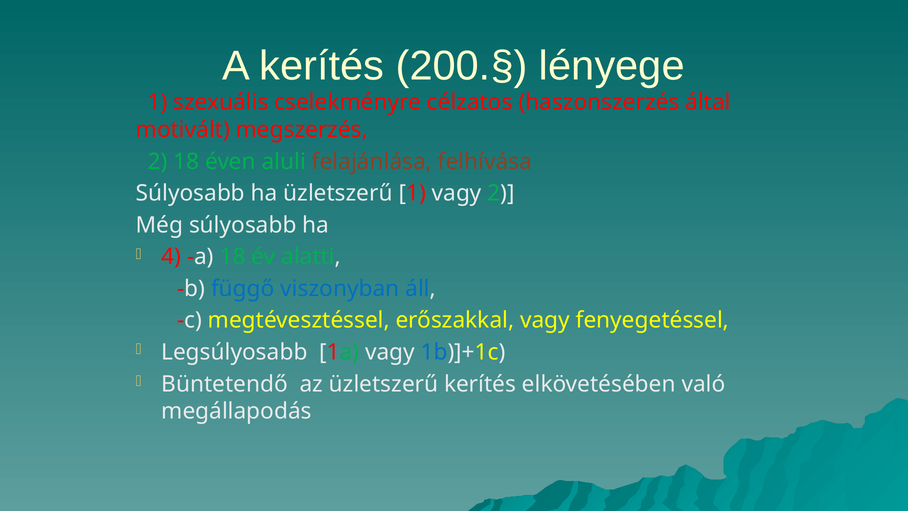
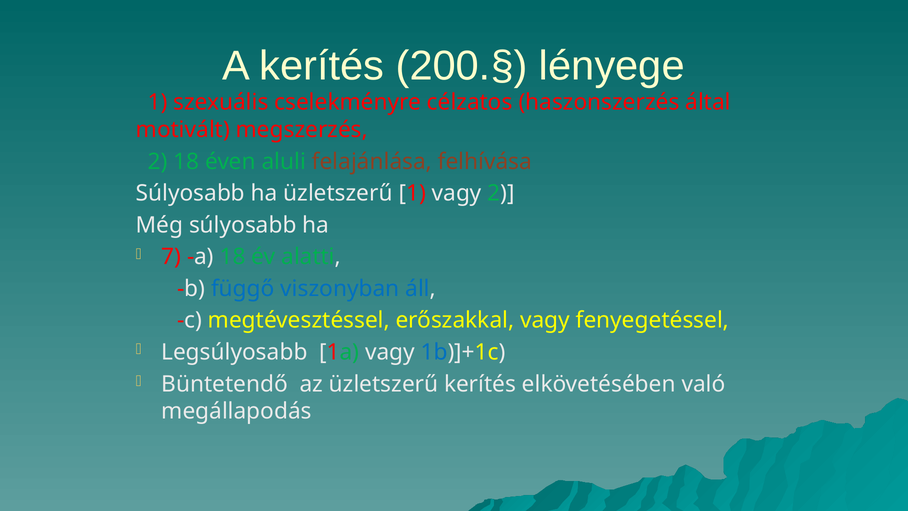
4: 4 -> 7
